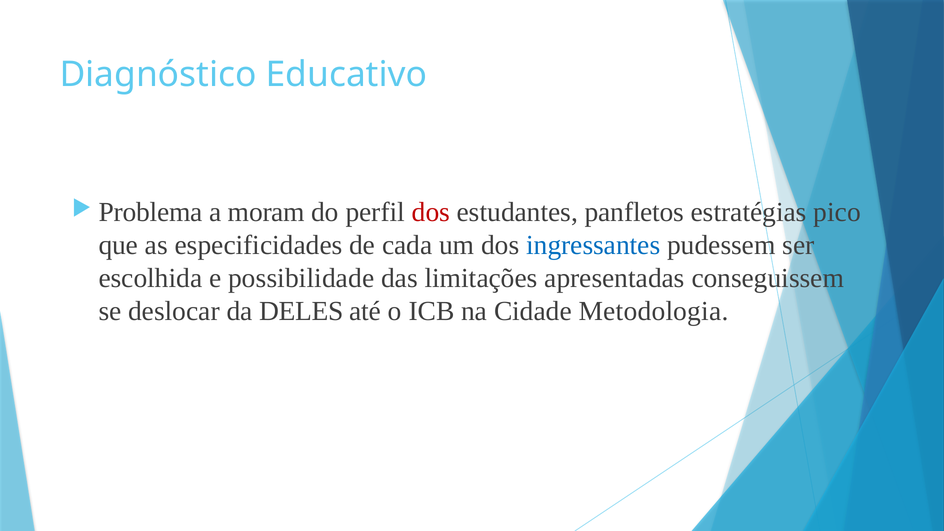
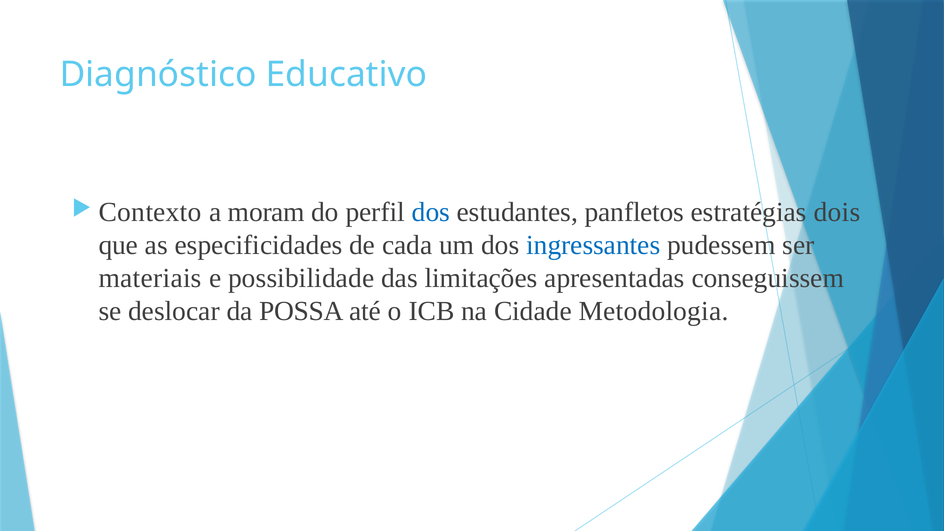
Problema: Problema -> Contexto
dos at (431, 212) colour: red -> blue
pico: pico -> dois
escolhida: escolhida -> materiais
DELES: DELES -> POSSA
